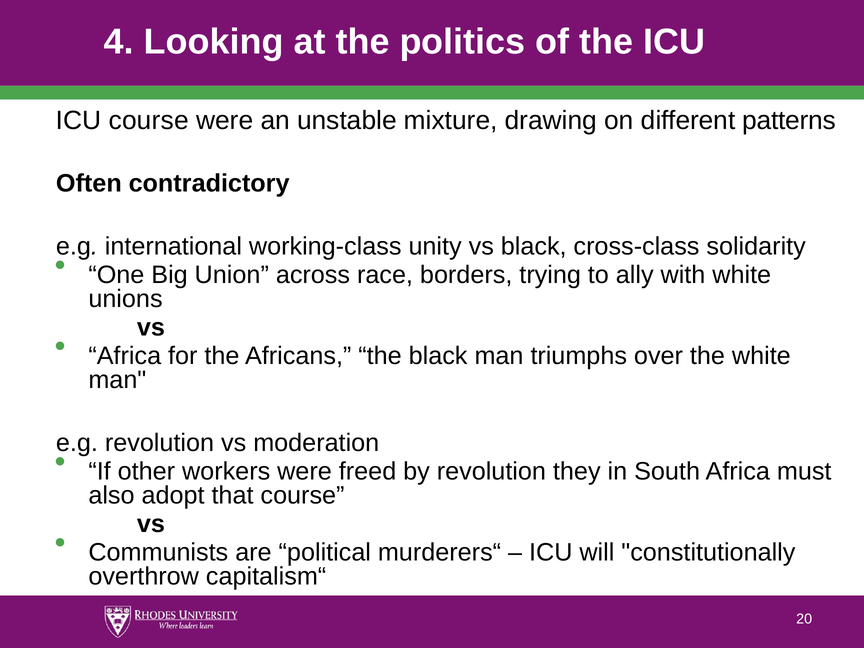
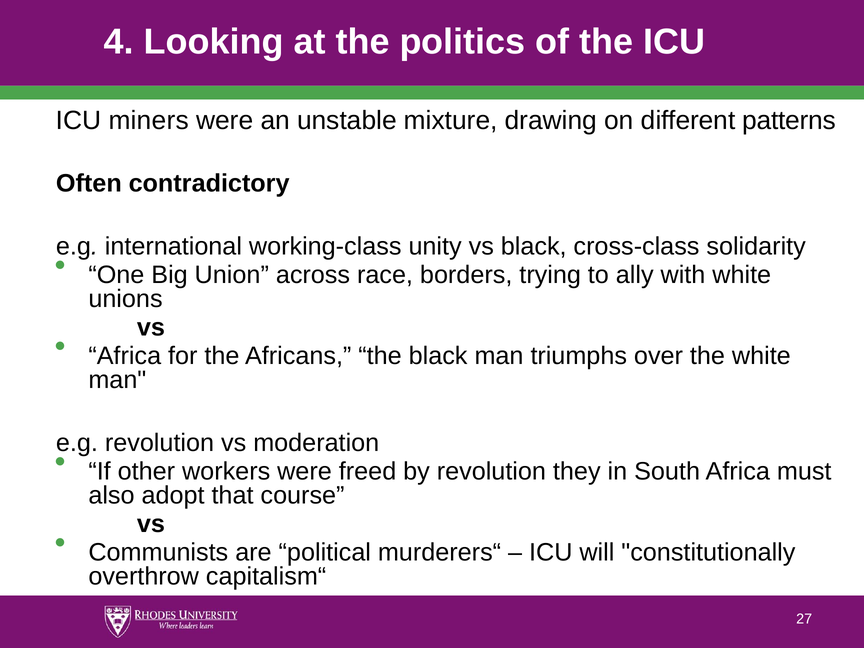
ICU course: course -> miners
20: 20 -> 27
